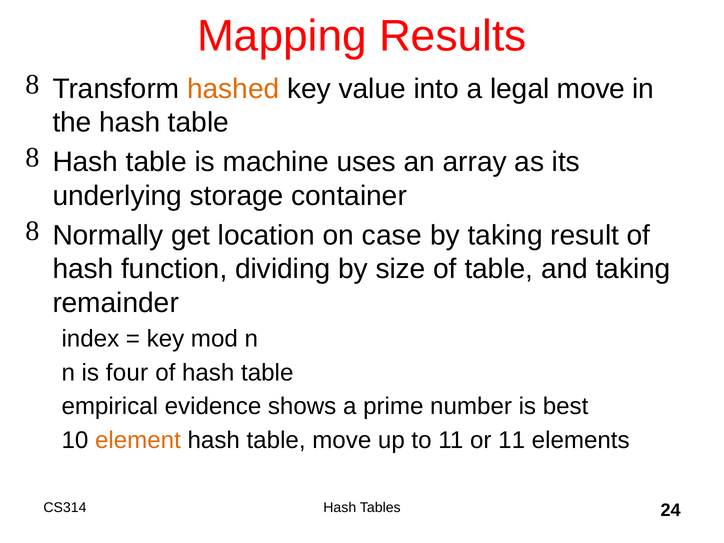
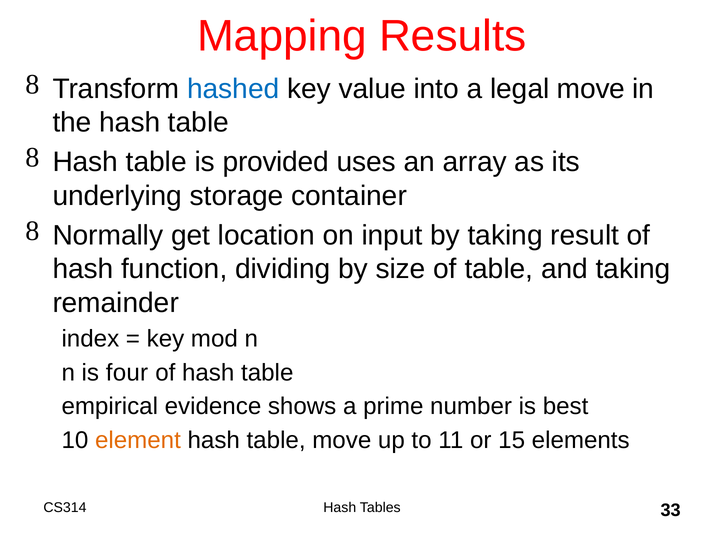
hashed colour: orange -> blue
machine: machine -> provided
case: case -> input
or 11: 11 -> 15
24: 24 -> 33
